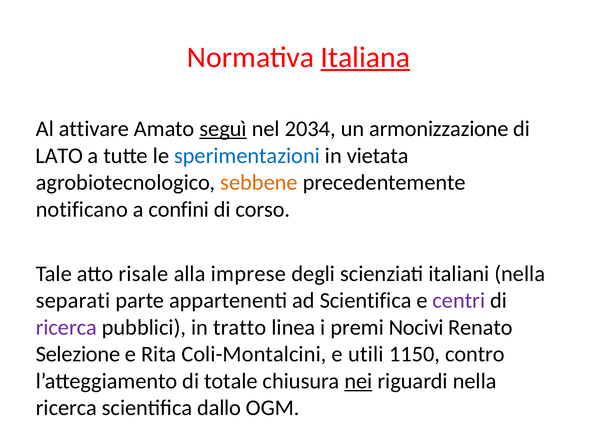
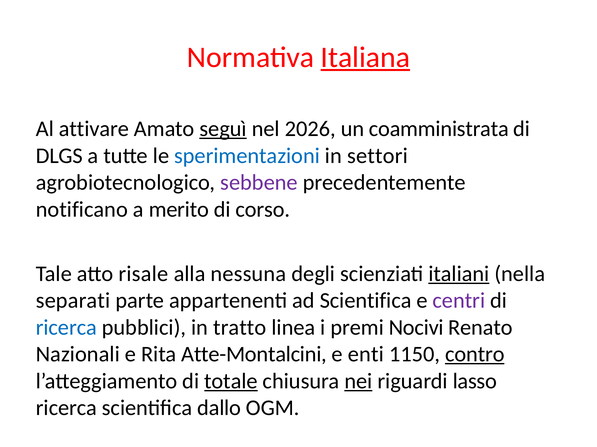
2034: 2034 -> 2026
armonizzazione: armonizzazione -> coamministrata
LATO: LATO -> DLGS
vietata: vietata -> settori
sebbene colour: orange -> purple
confini: confini -> merito
imprese: imprese -> nessuna
italiani underline: none -> present
ricerca at (66, 328) colour: purple -> blue
Selezione: Selezione -> Nazionali
Coli-Montalcini: Coli-Montalcini -> Atte-Montalcini
utili: utili -> enti
contro underline: none -> present
totale underline: none -> present
riguardi nella: nella -> lasso
